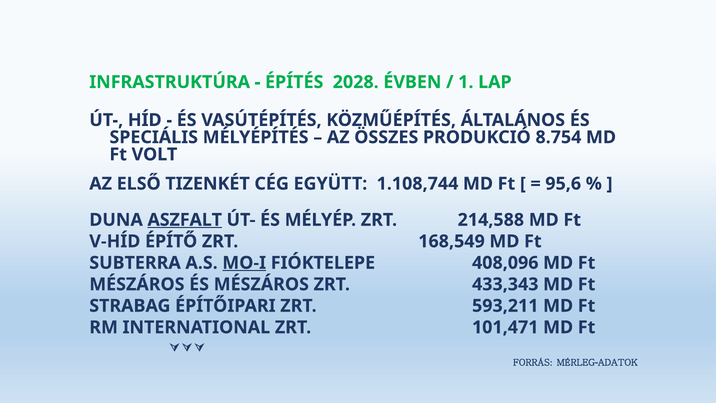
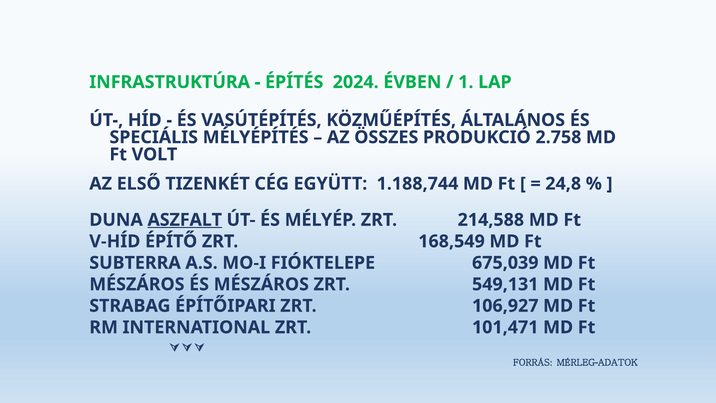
2028: 2028 -> 2024
8.754: 8.754 -> 2.758
1.108,744: 1.108,744 -> 1.188,744
95,6: 95,6 -> 24,8
MO-I underline: present -> none
408,096: 408,096 -> 675,039
433,343: 433,343 -> 549,131
593,211: 593,211 -> 106,927
